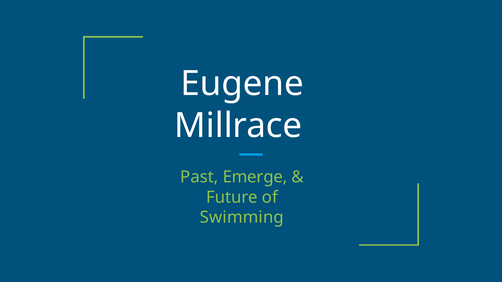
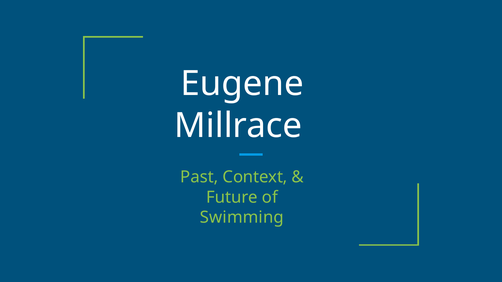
Emerge: Emerge -> Context
